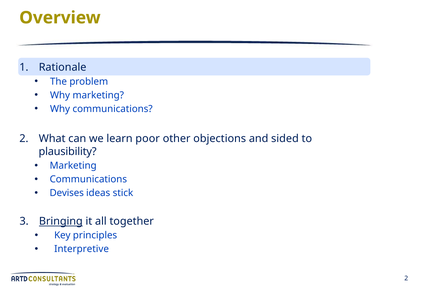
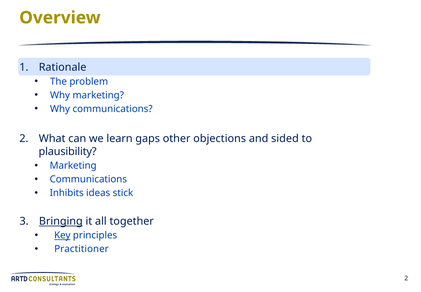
poor: poor -> gaps
Devises: Devises -> Inhibits
Key underline: none -> present
Interpretive: Interpretive -> Practitioner
